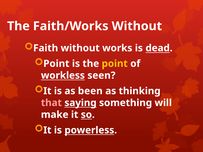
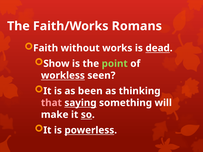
Faith/Works Without: Without -> Romans
Point at (56, 64): Point -> Show
point at (115, 64) colour: yellow -> light green
